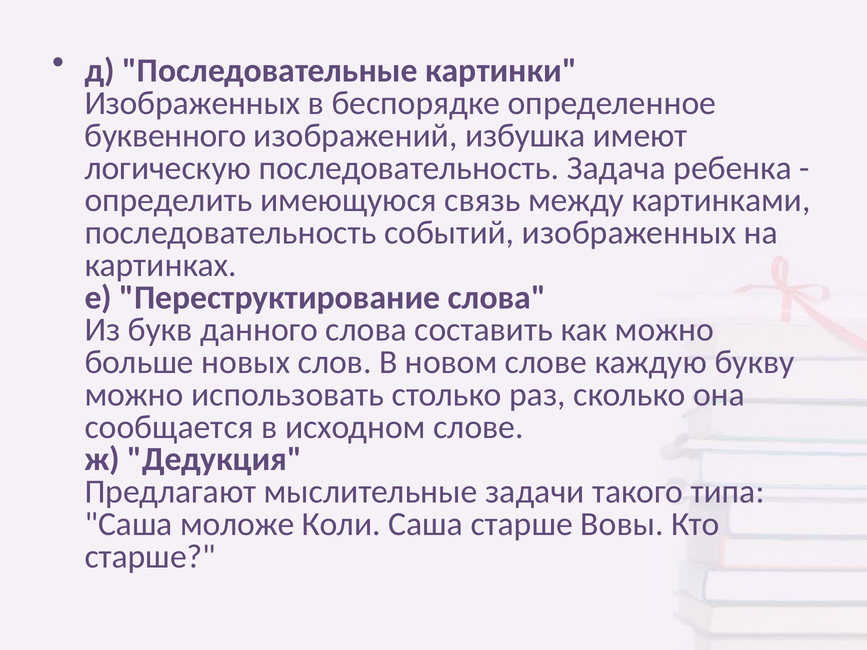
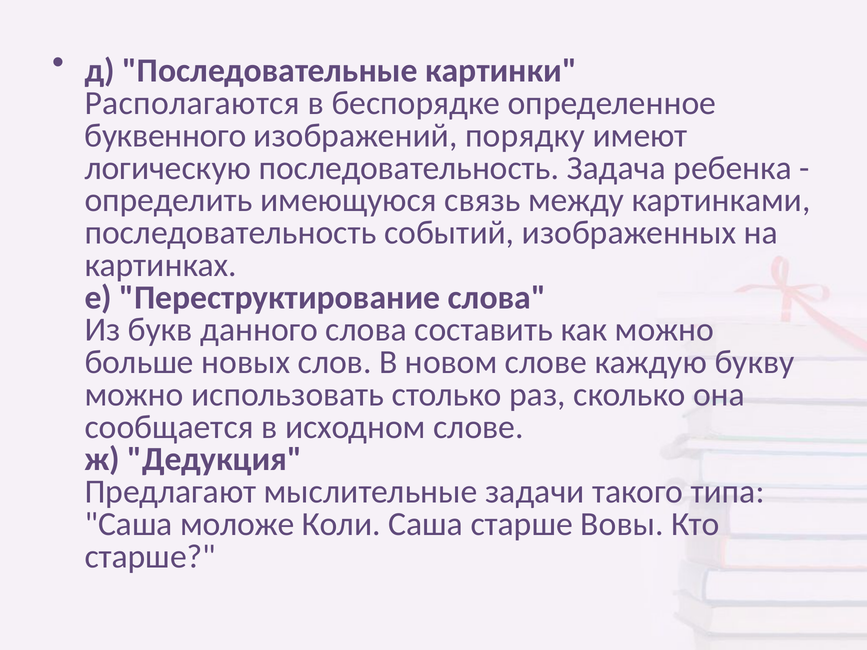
Изображенных at (192, 103): Изображенных -> Располагаются
избушка: избушка -> порядку
